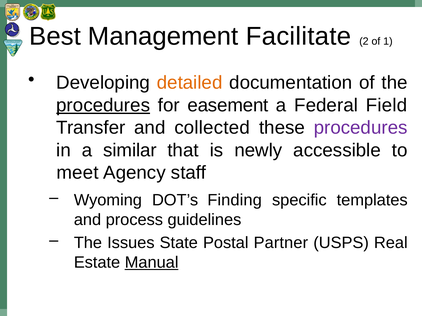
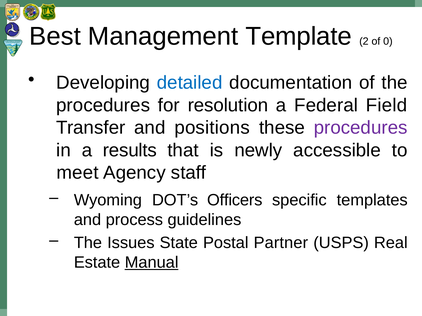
Facilitate: Facilitate -> Template
1: 1 -> 0
detailed colour: orange -> blue
procedures at (103, 105) underline: present -> none
easement: easement -> resolution
collected: collected -> positions
similar: similar -> results
Finding: Finding -> Officers
